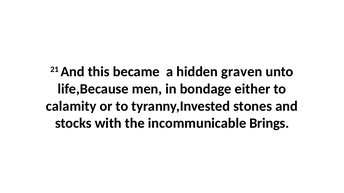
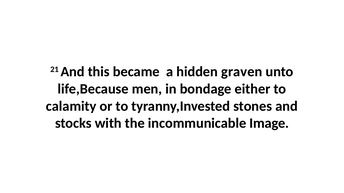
Brings: Brings -> Image
